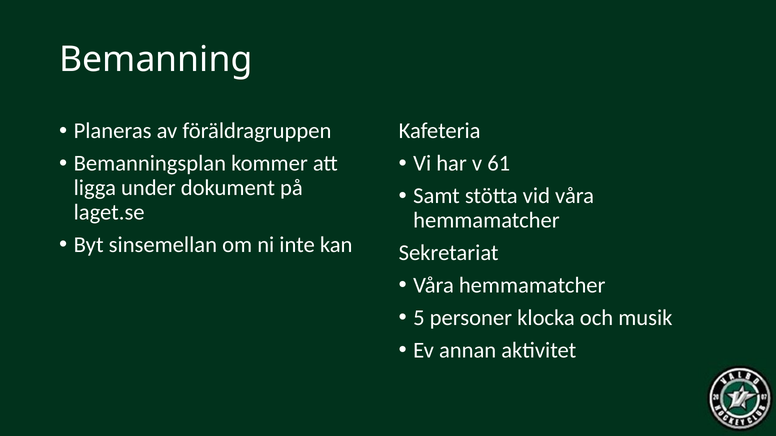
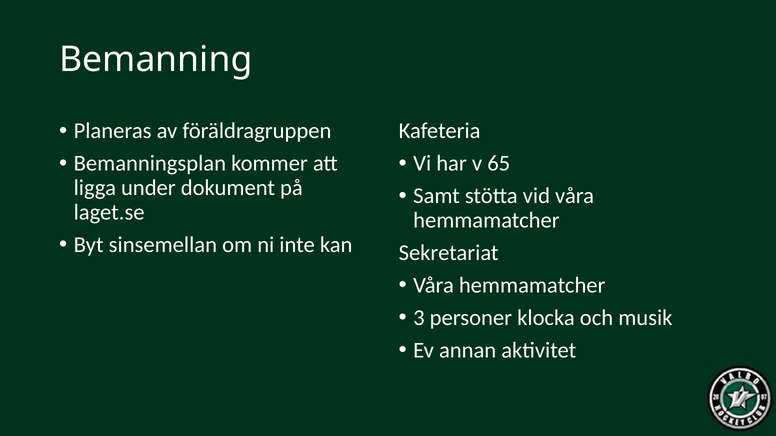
61: 61 -> 65
5: 5 -> 3
